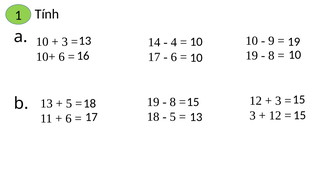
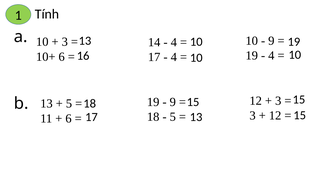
8 at (271, 56): 8 -> 4
6 at (174, 57): 6 -> 4
8 at (173, 102): 8 -> 9
